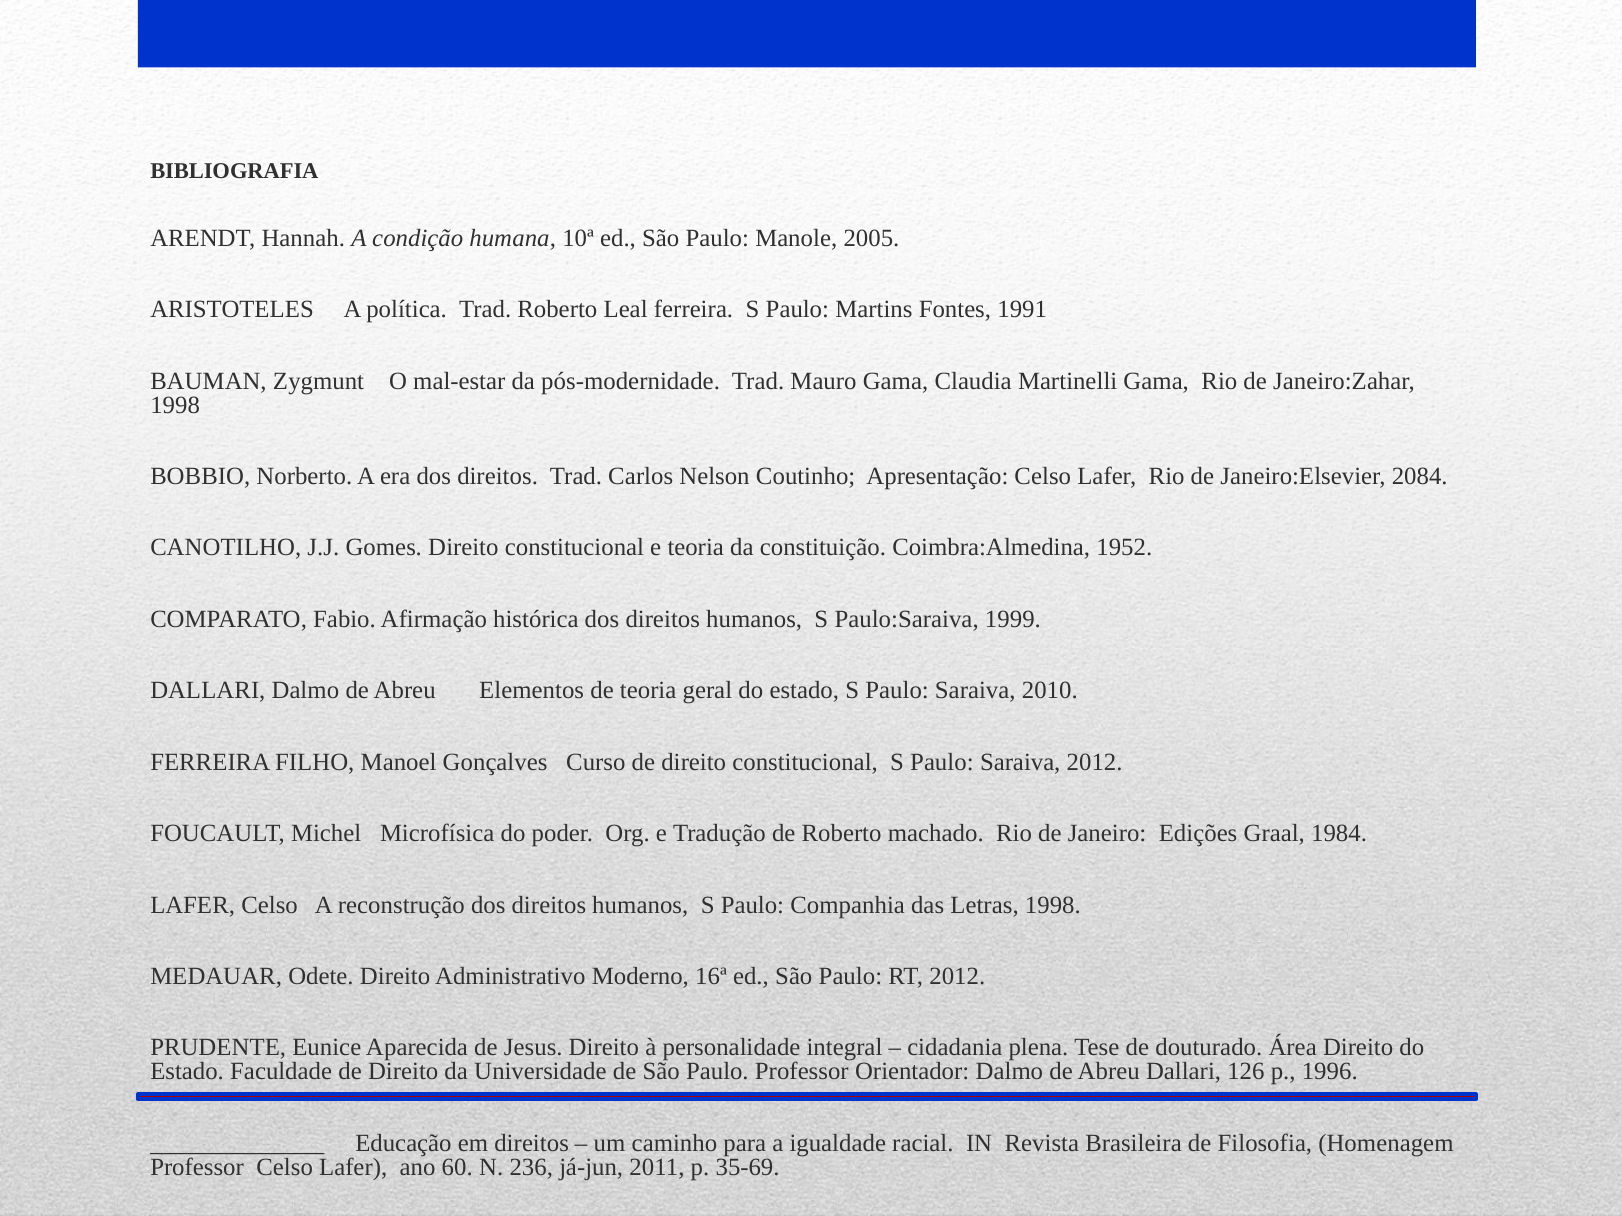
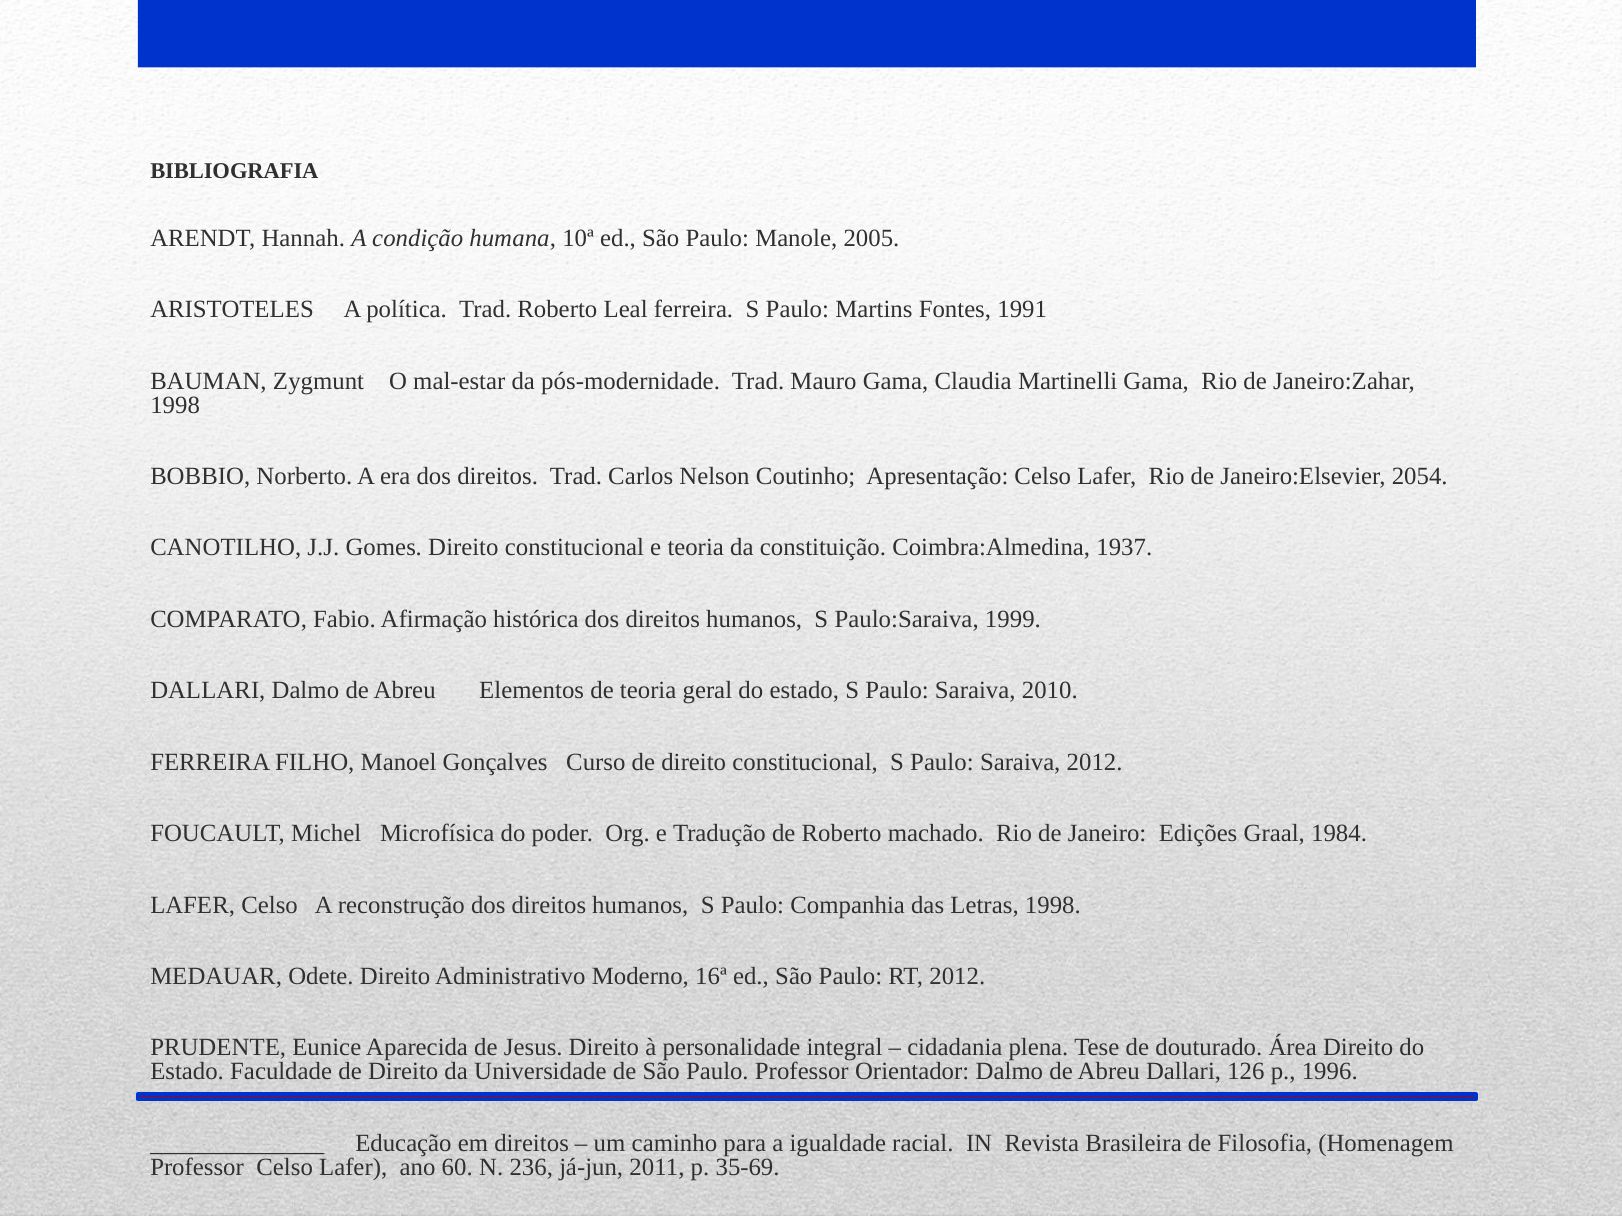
2084: 2084 -> 2054
1952: 1952 -> 1937
